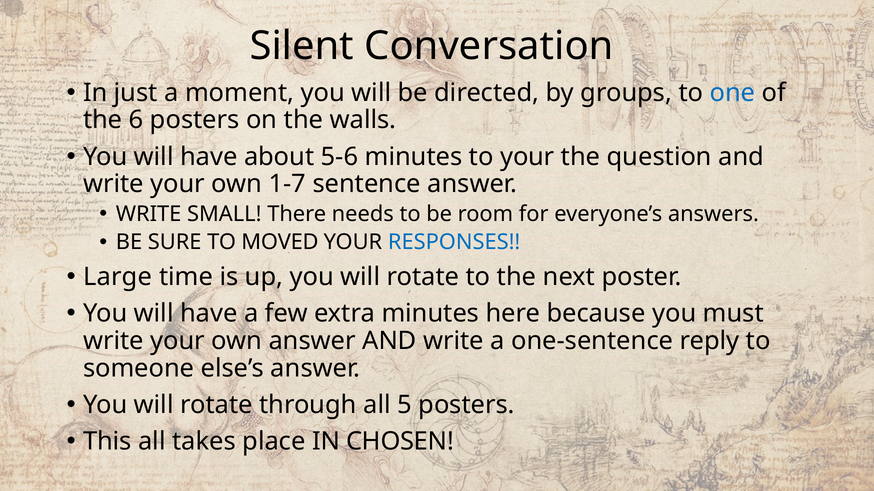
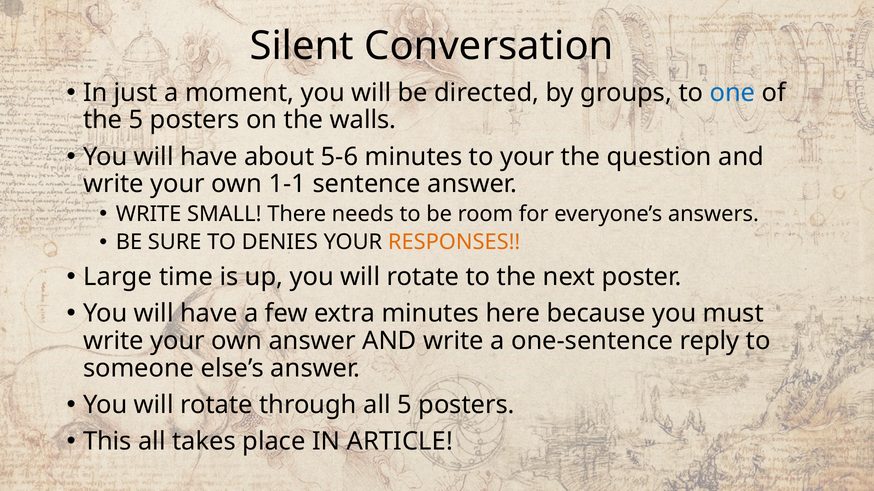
the 6: 6 -> 5
1-7: 1-7 -> 1-1
MOVED: MOVED -> DENIES
RESPONSES colour: blue -> orange
CHOSEN: CHOSEN -> ARTICLE
